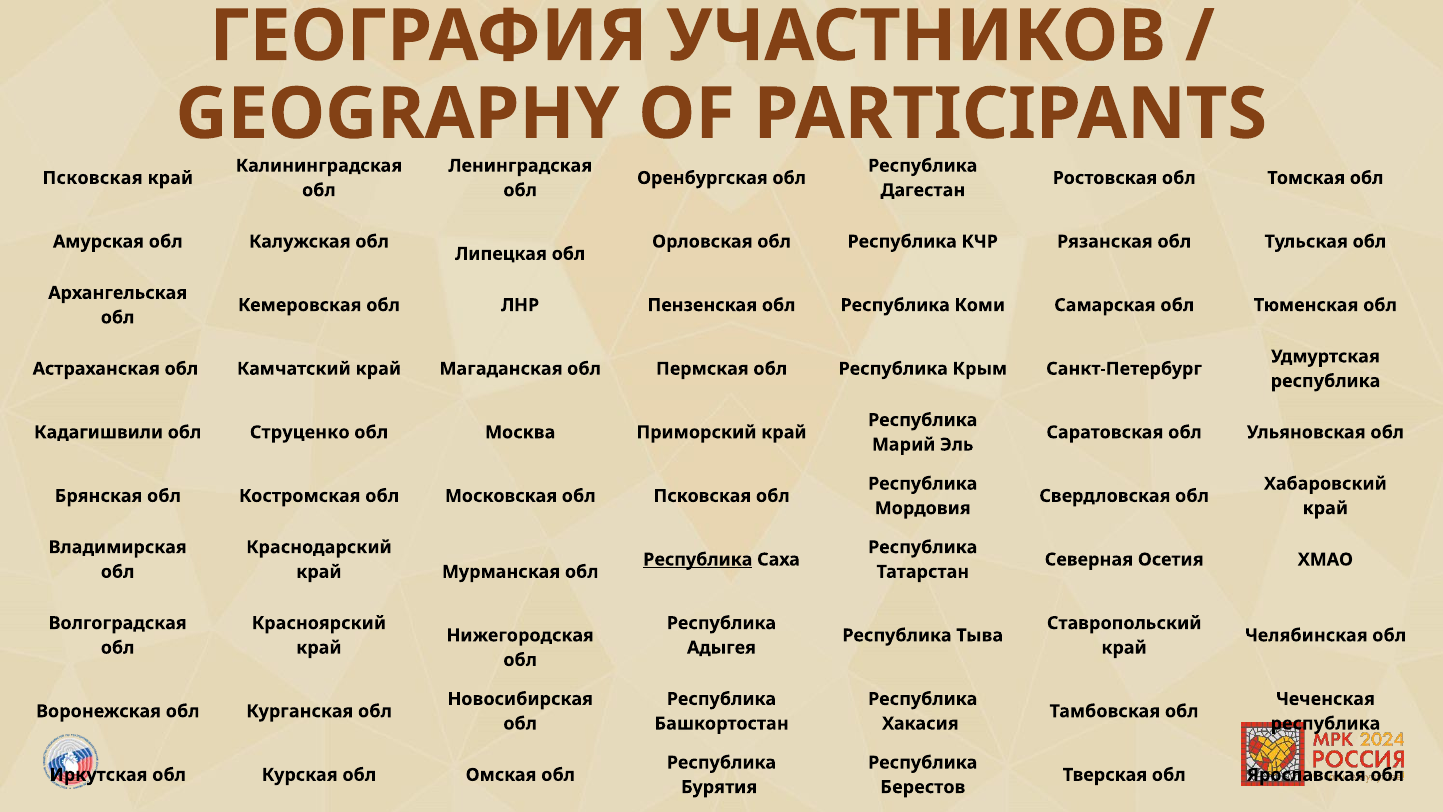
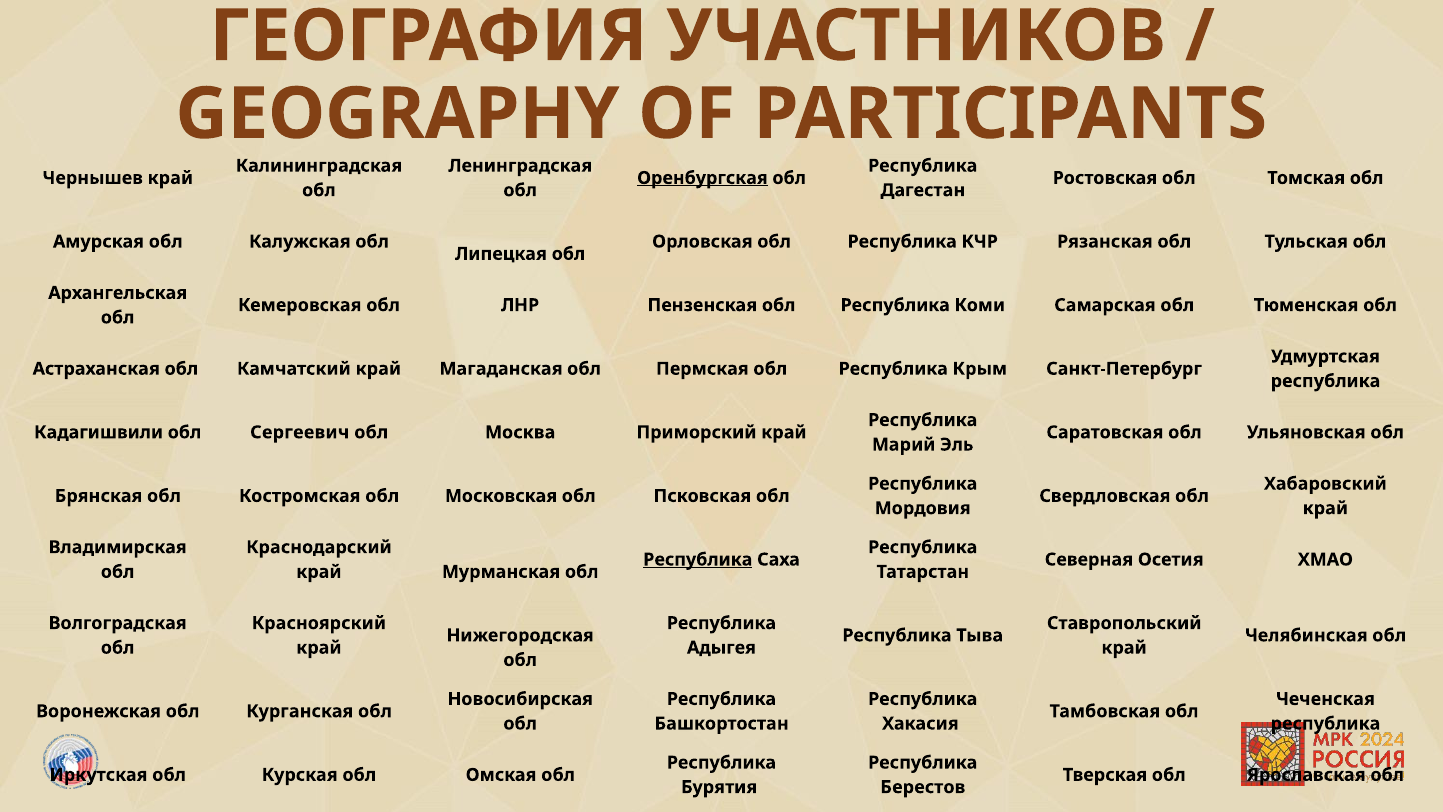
Псковская at (93, 178): Псковская -> Чернышев
Оренбургская underline: none -> present
Струценко: Струценко -> Сергеевич
